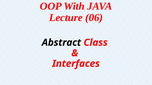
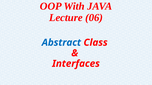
Abstract colour: black -> blue
